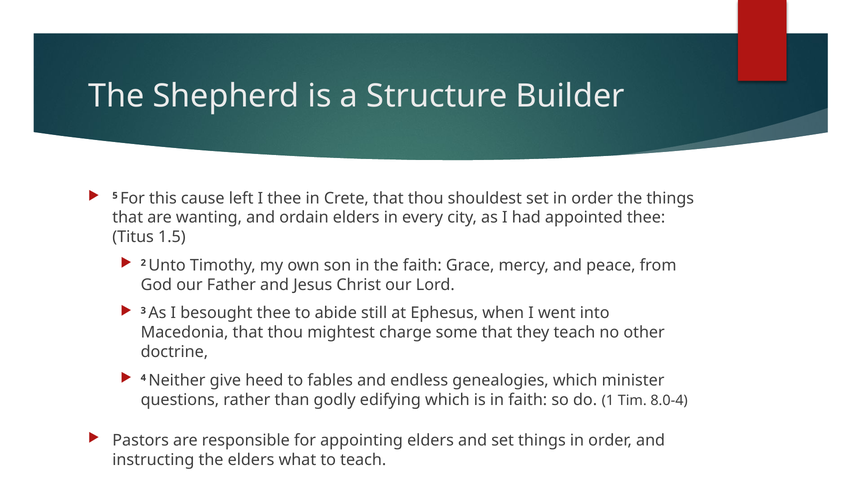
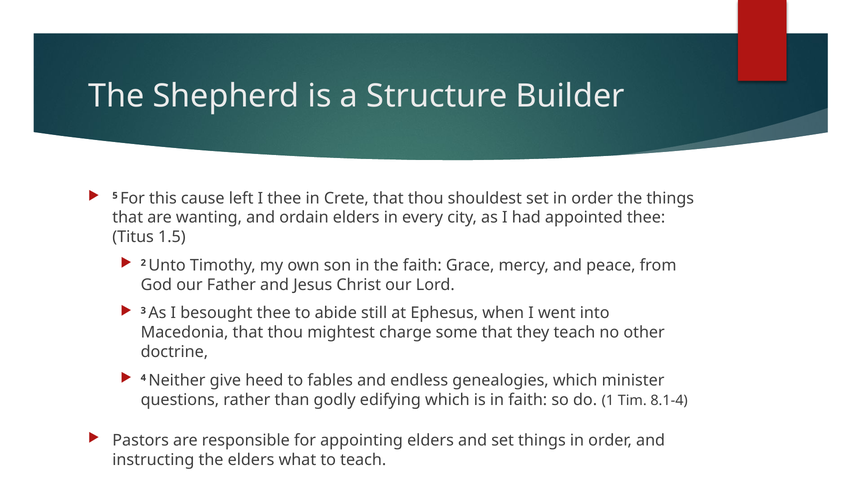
8.0-4: 8.0-4 -> 8.1-4
